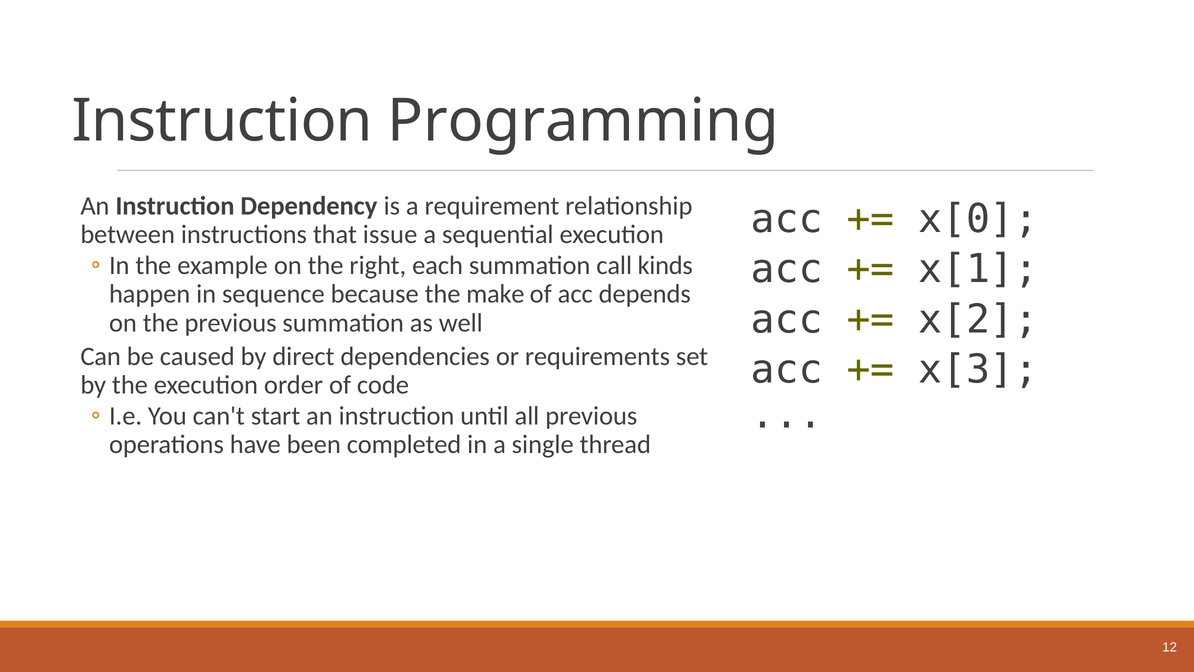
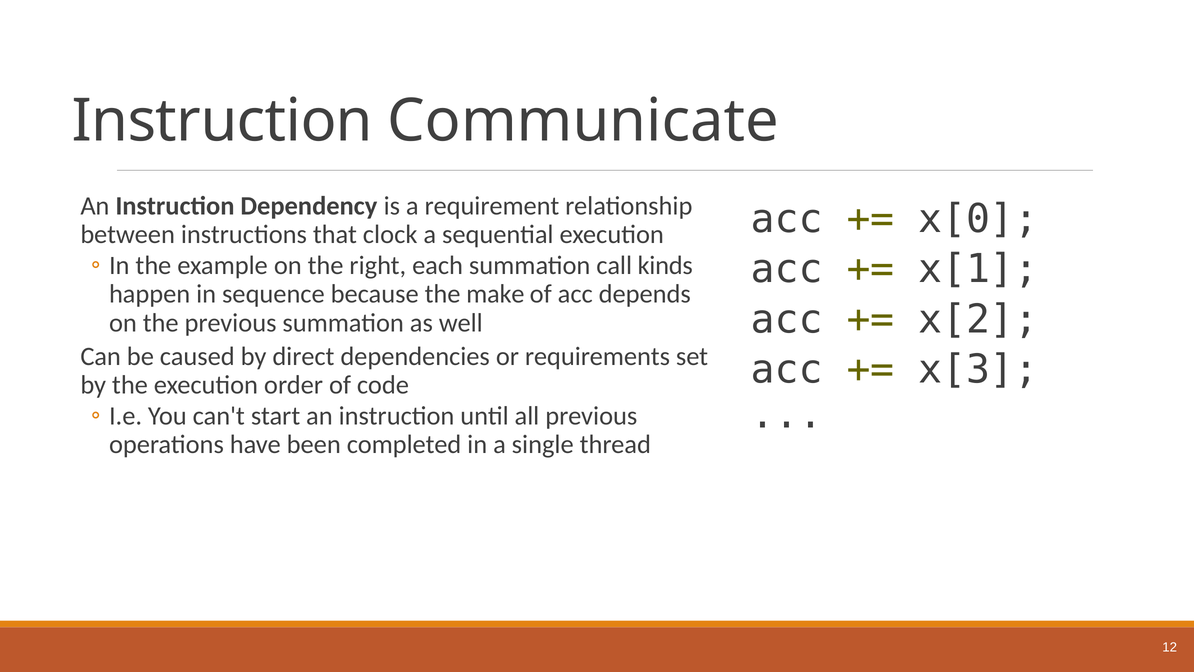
Programming: Programming -> Communicate
issue: issue -> clock
